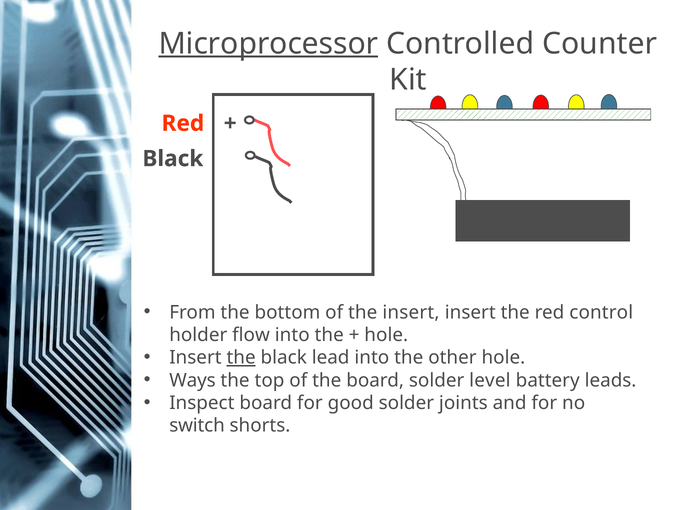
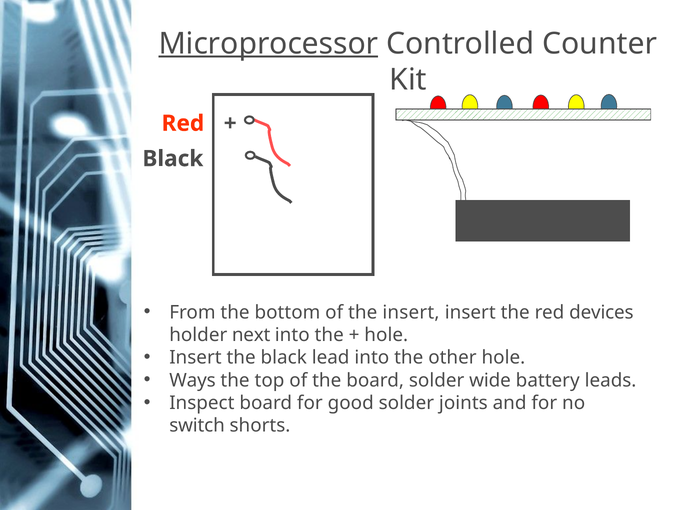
control: control -> devices
flow: flow -> next
the at (241, 357) underline: present -> none
level: level -> wide
